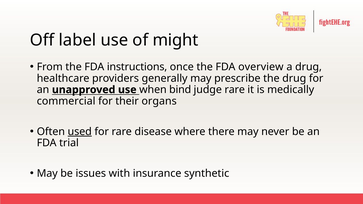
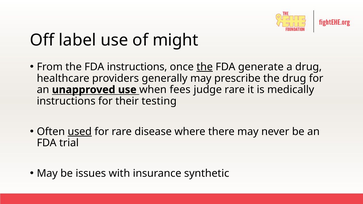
the at (205, 67) underline: none -> present
overview: overview -> generate
bind: bind -> fees
commercial at (66, 101): commercial -> instructions
organs: organs -> testing
